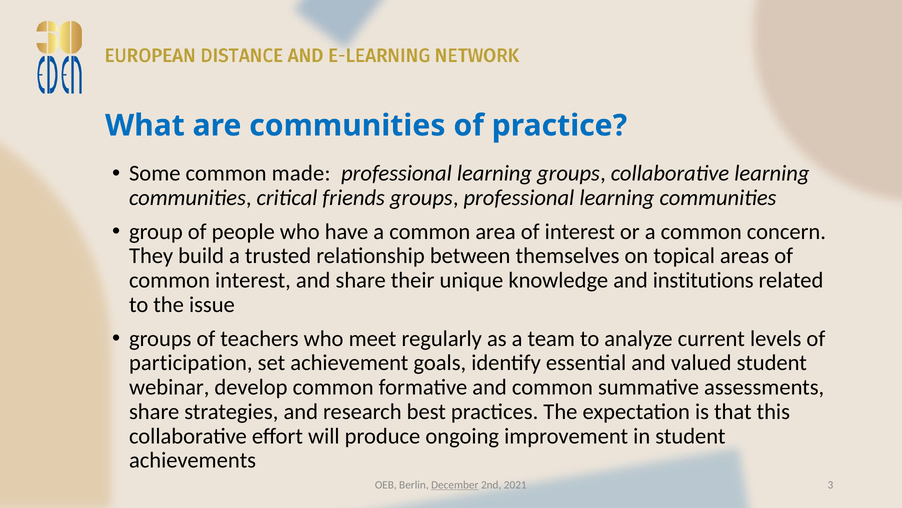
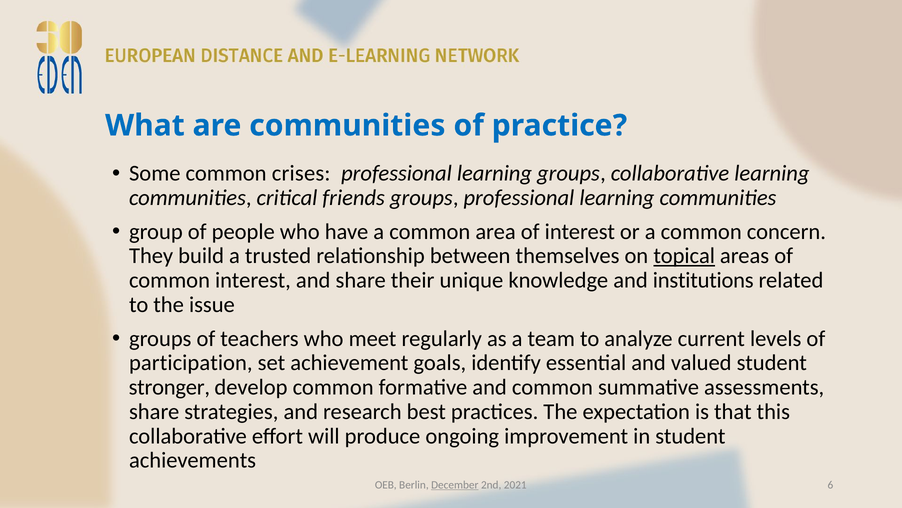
made: made -> crises
topical underline: none -> present
webinar: webinar -> stronger
3: 3 -> 6
